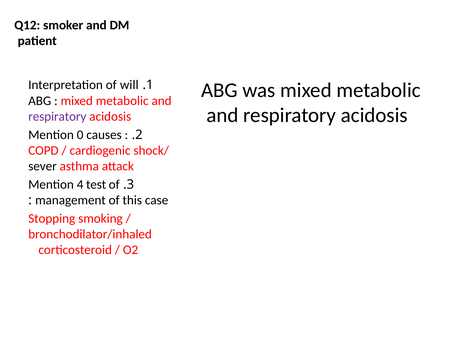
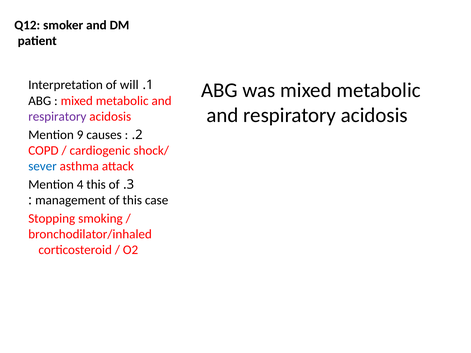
0: 0 -> 9
sever colour: black -> blue
4 test: test -> this
